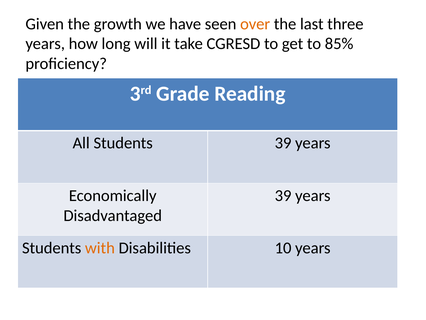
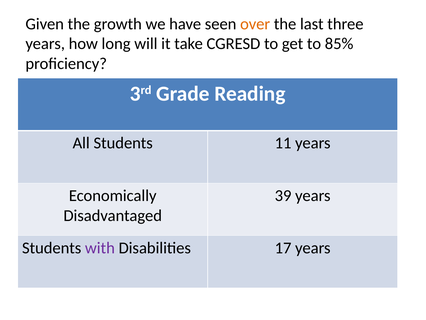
Students 39: 39 -> 11
with colour: orange -> purple
10: 10 -> 17
